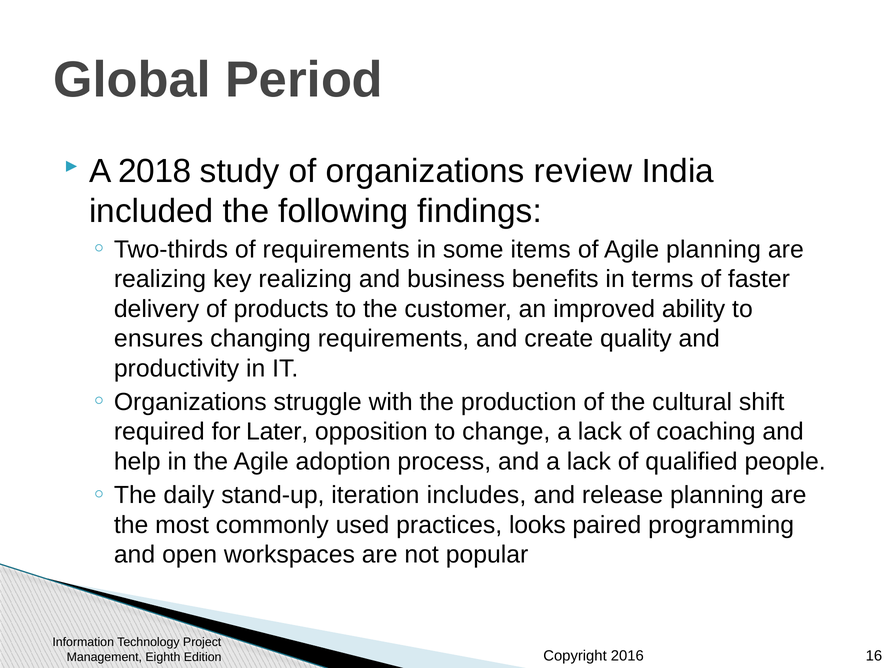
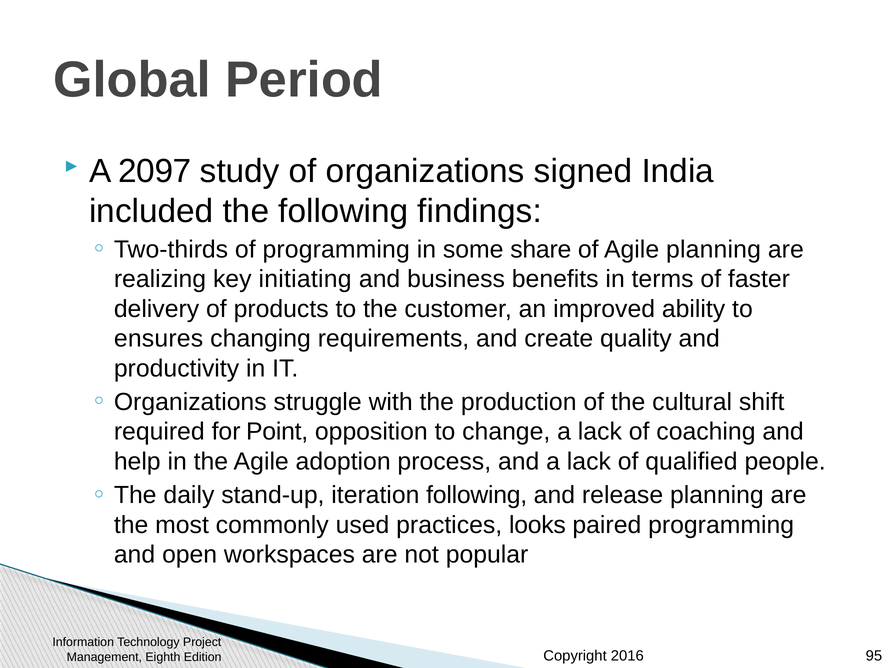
2018: 2018 -> 2097
review: review -> signed
of requirements: requirements -> programming
items: items -> share
key realizing: realizing -> initiating
Later: Later -> Point
iteration includes: includes -> following
16: 16 -> 95
